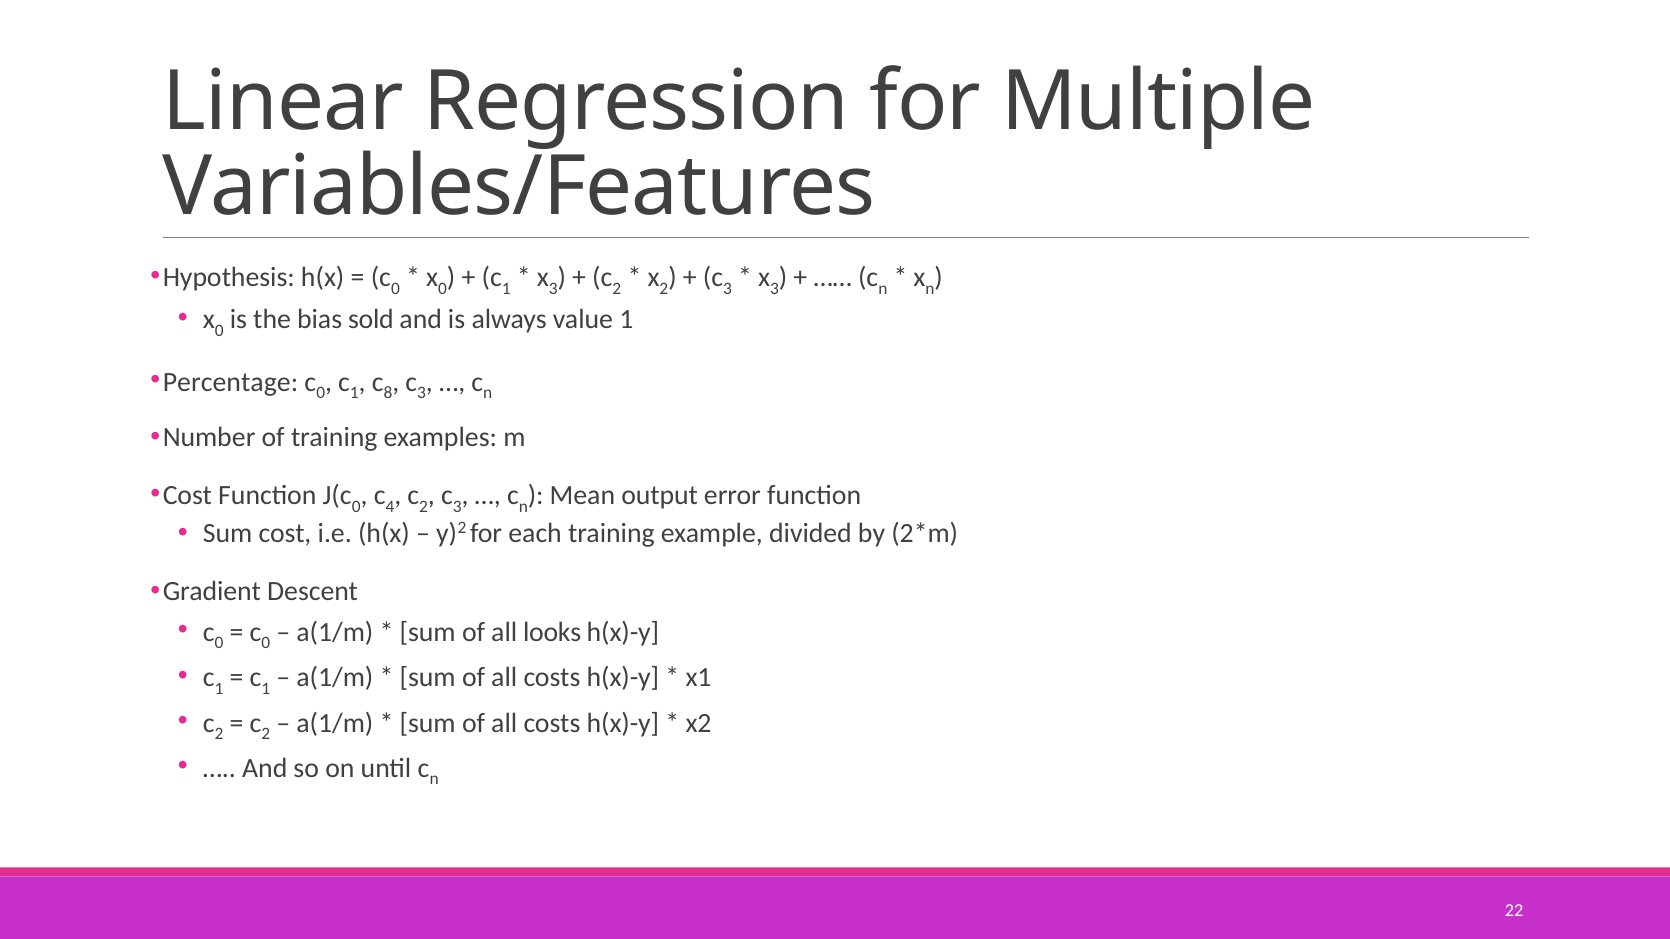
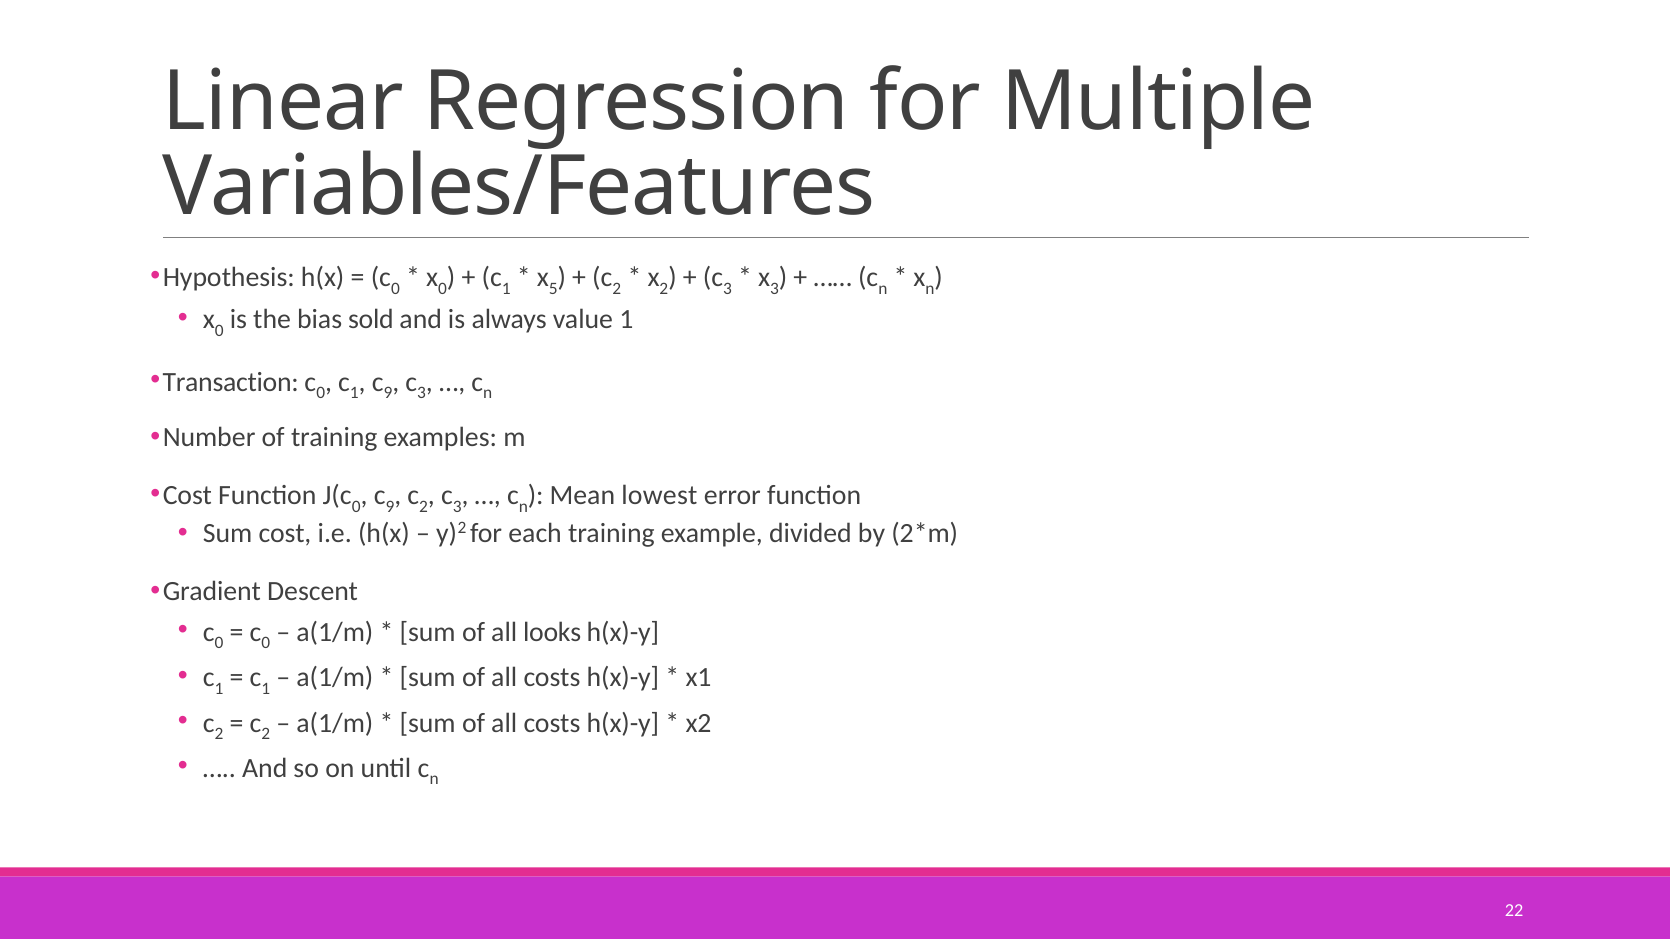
3 at (553, 289): 3 -> 5
Percentage: Percentage -> Transaction
8 at (388, 393): 8 -> 9
4 at (390, 507): 4 -> 9
output: output -> lowest
